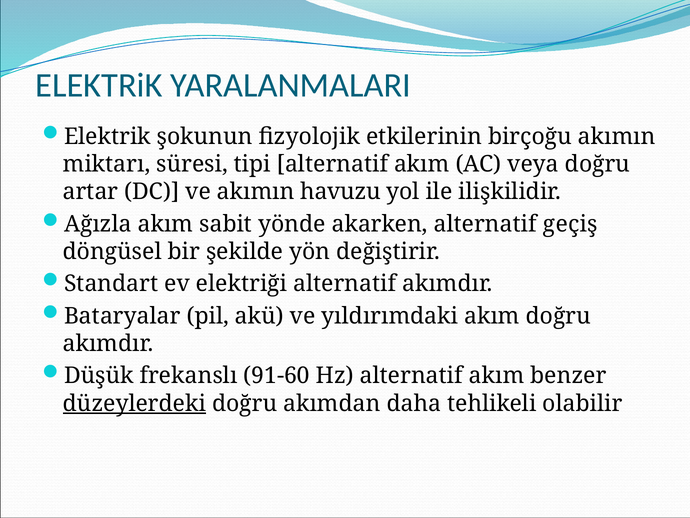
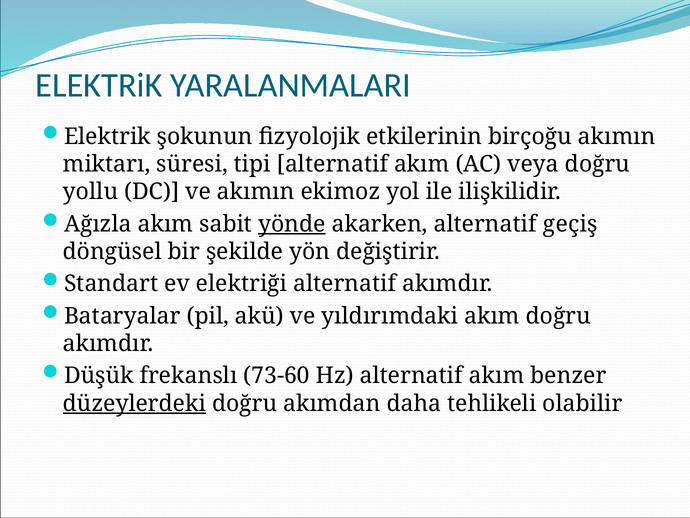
artar: artar -> yollu
havuzu: havuzu -> ekimoz
yönde underline: none -> present
91-60: 91-60 -> 73-60
